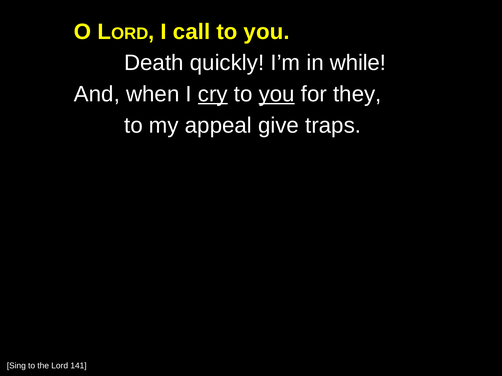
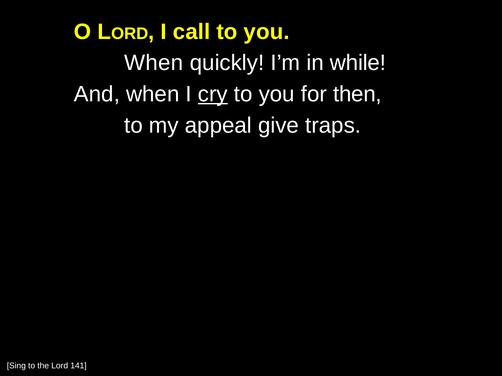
Death at (154, 63): Death -> When
you at (277, 94) underline: present -> none
they: they -> then
